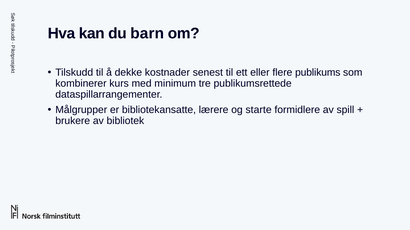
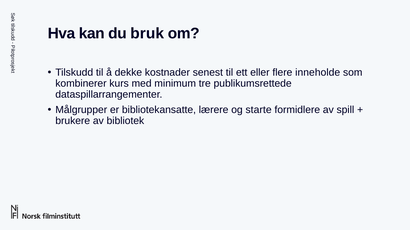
barn: barn -> bruk
publikums: publikums -> inneholde
